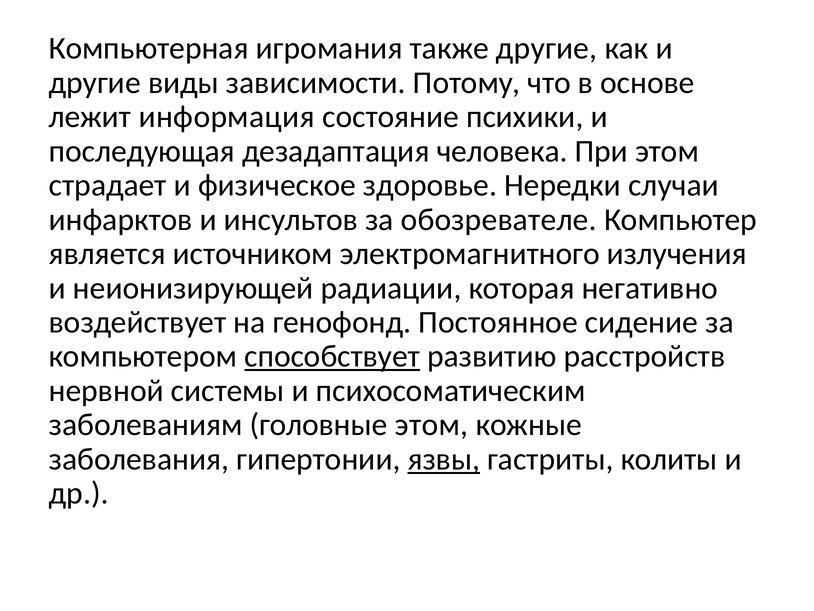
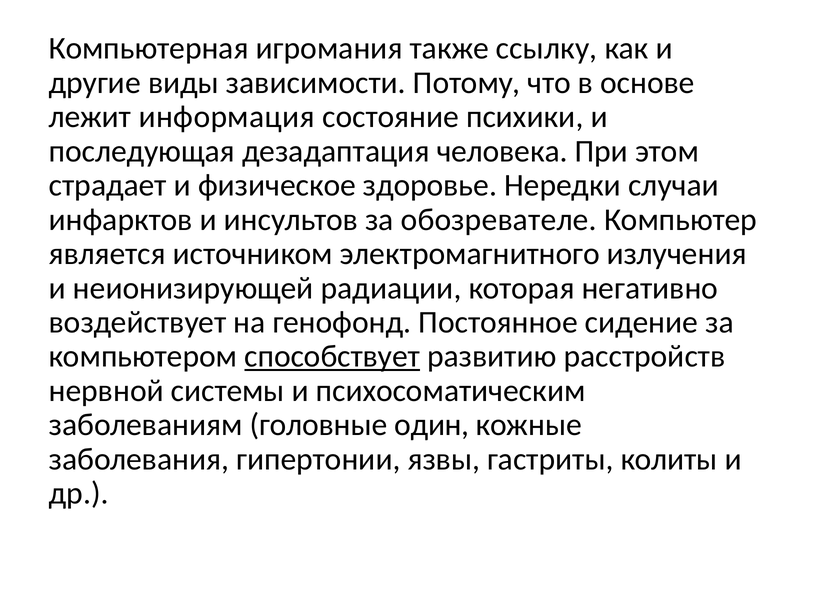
также другие: другие -> ссылку
головные этом: этом -> один
язвы underline: present -> none
